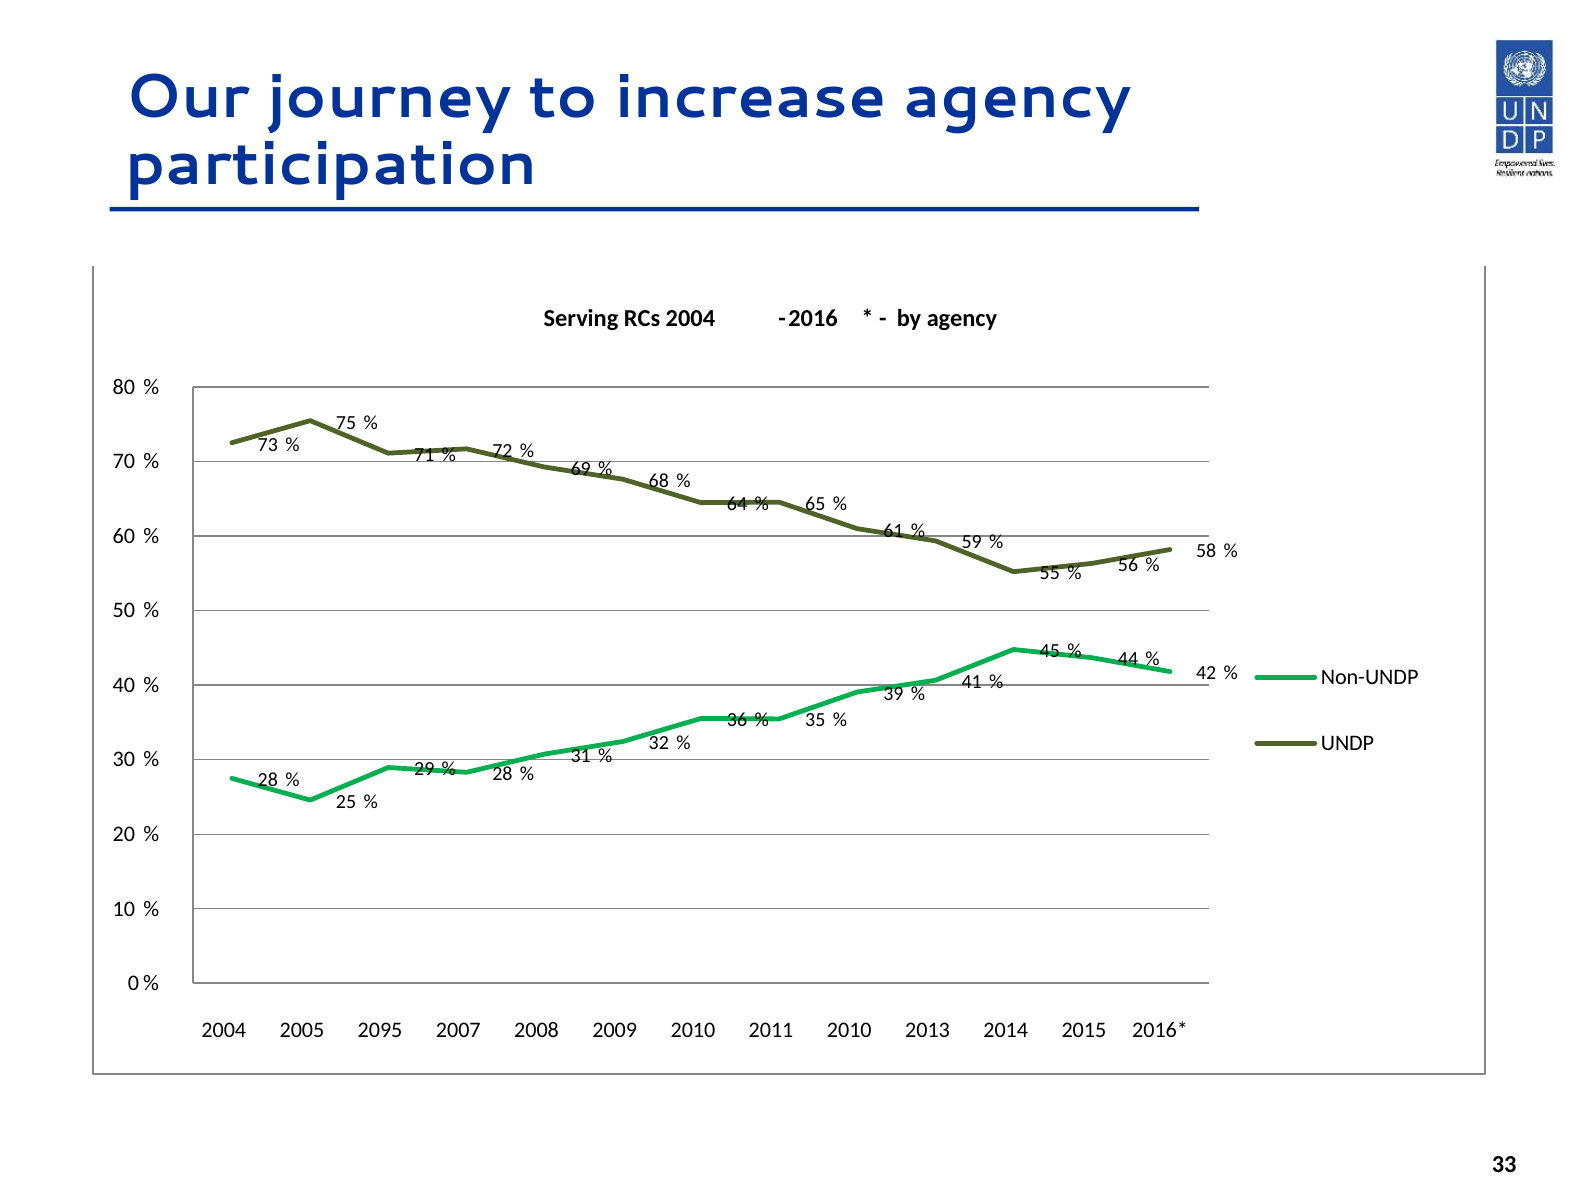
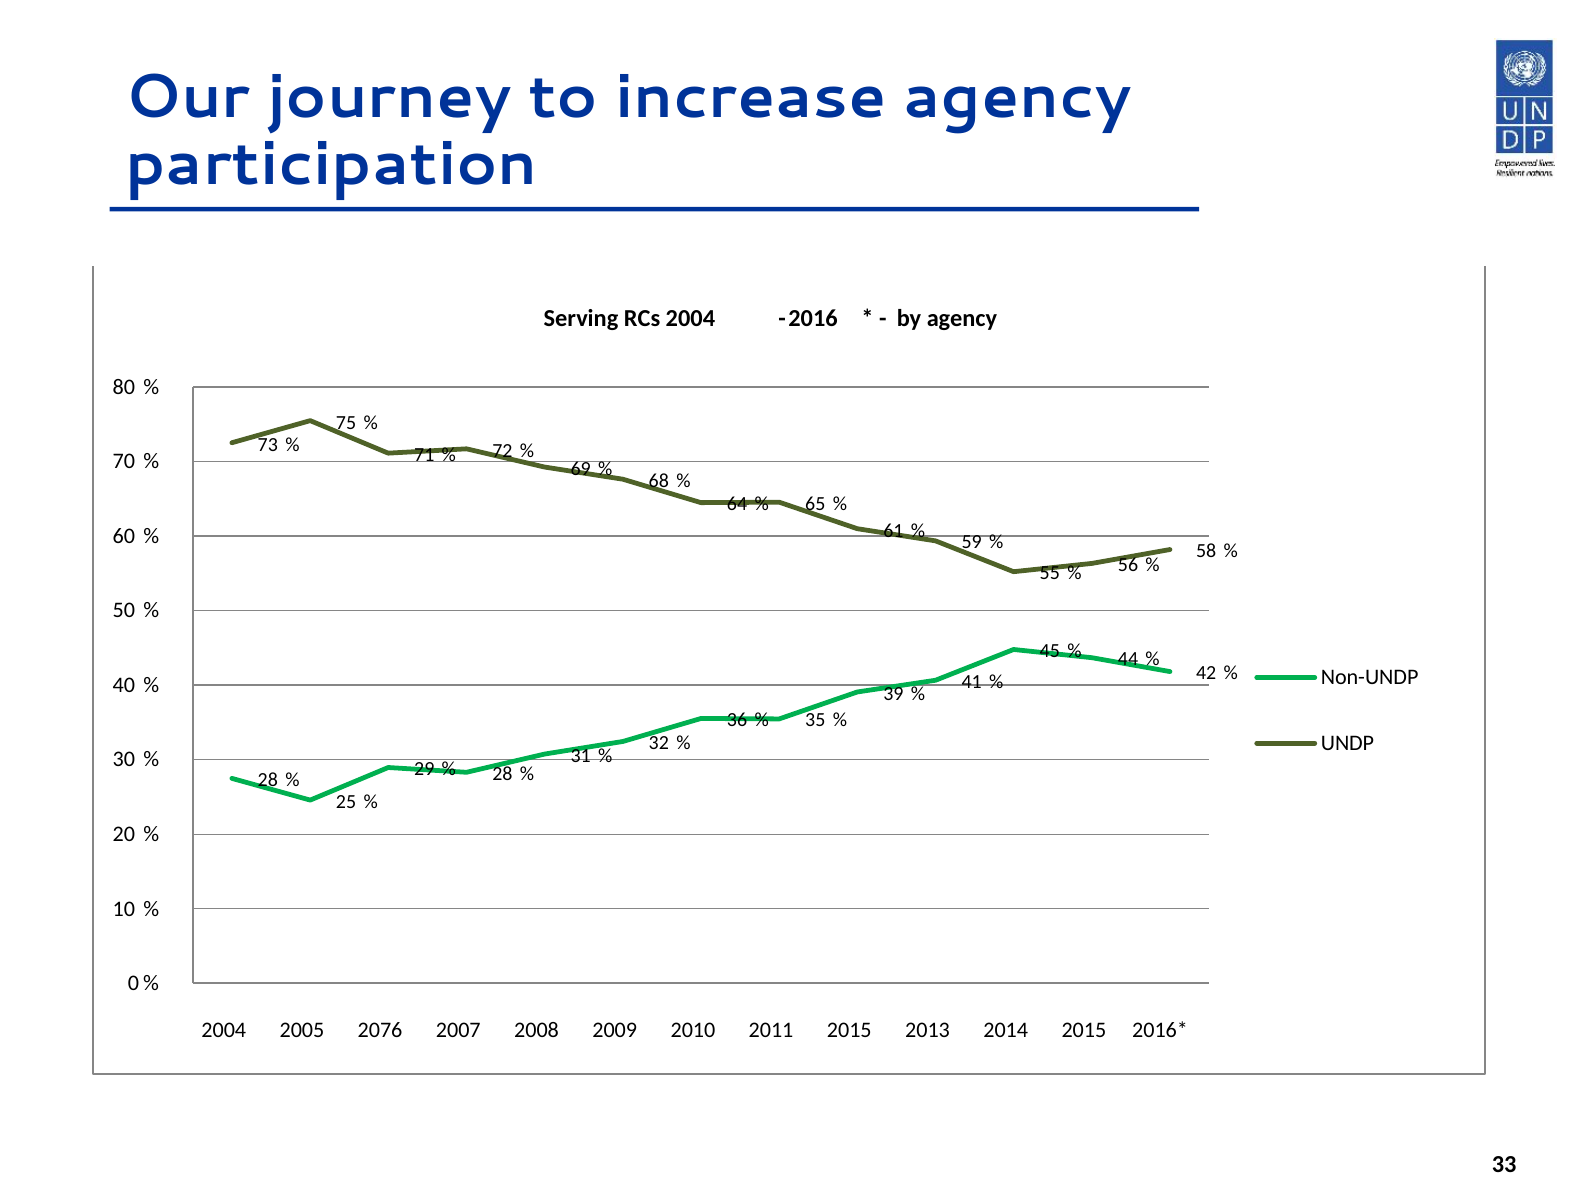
2095: 2095 -> 2076
2011 2010: 2010 -> 2015
